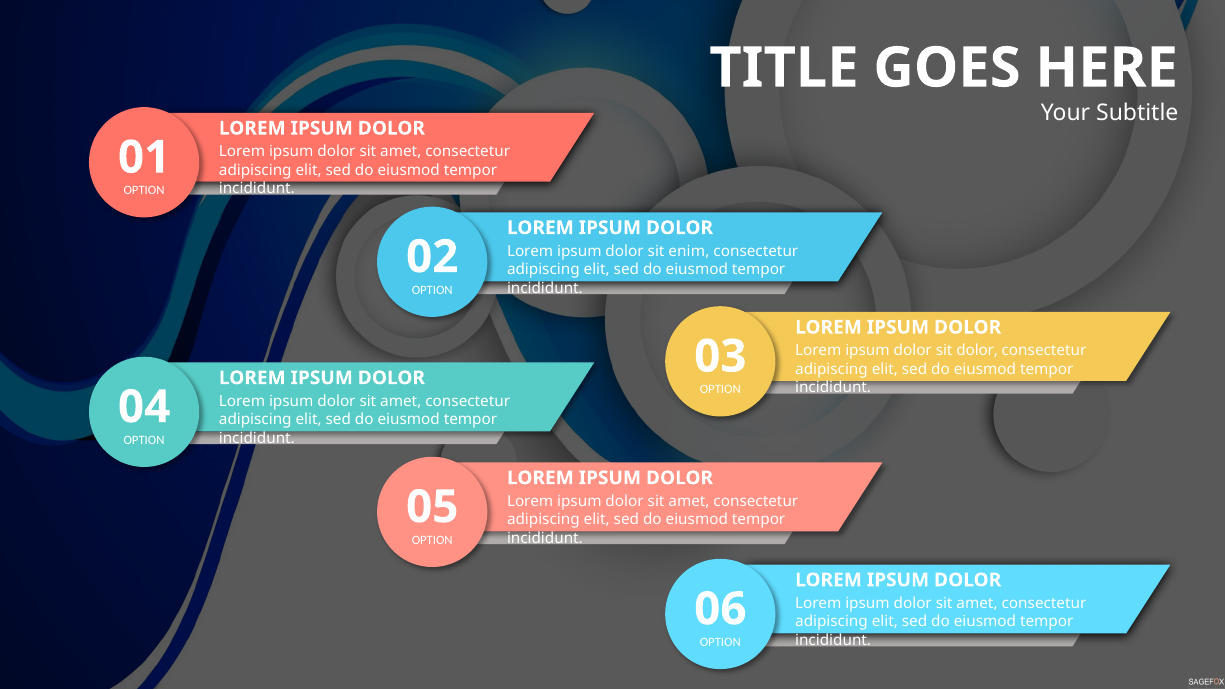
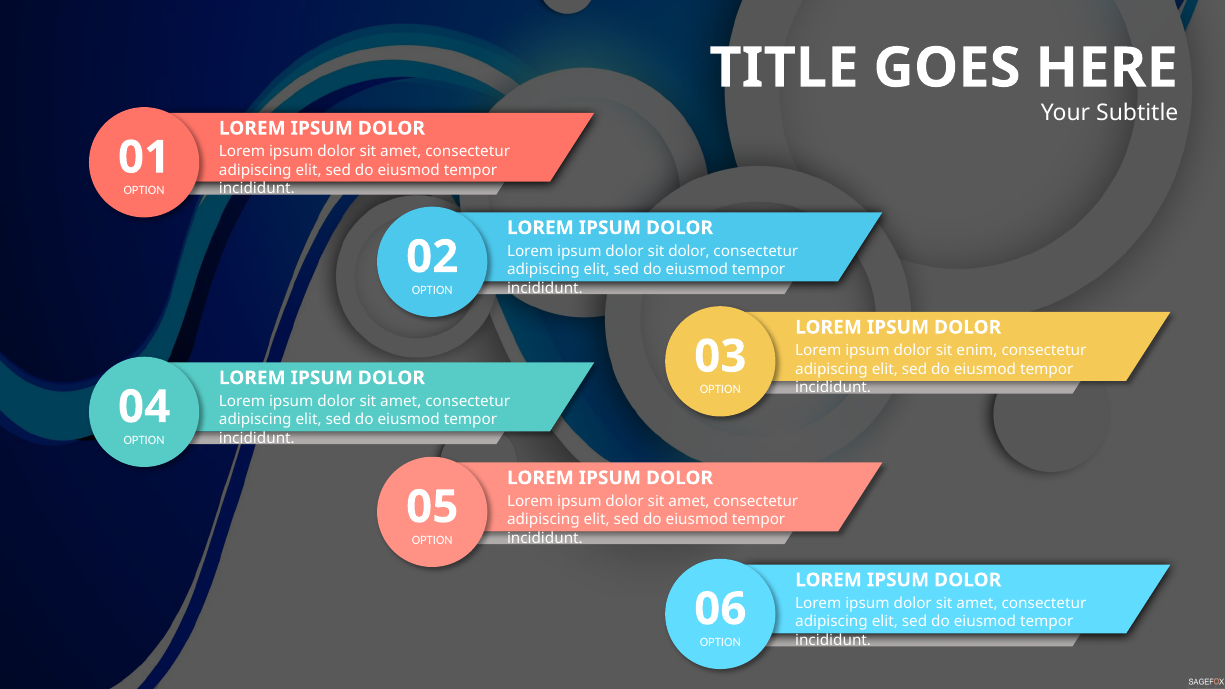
sit enim: enim -> dolor
sit dolor: dolor -> enim
